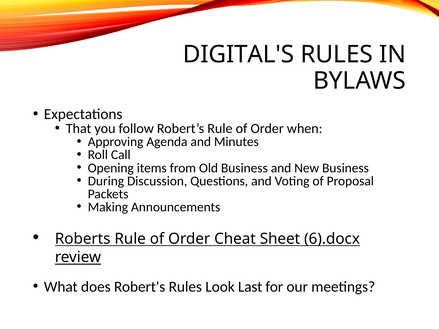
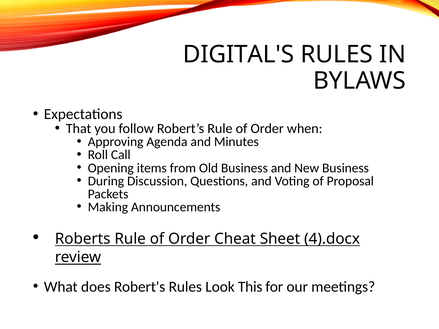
6).docx: 6).docx -> 4).docx
Last: Last -> This
